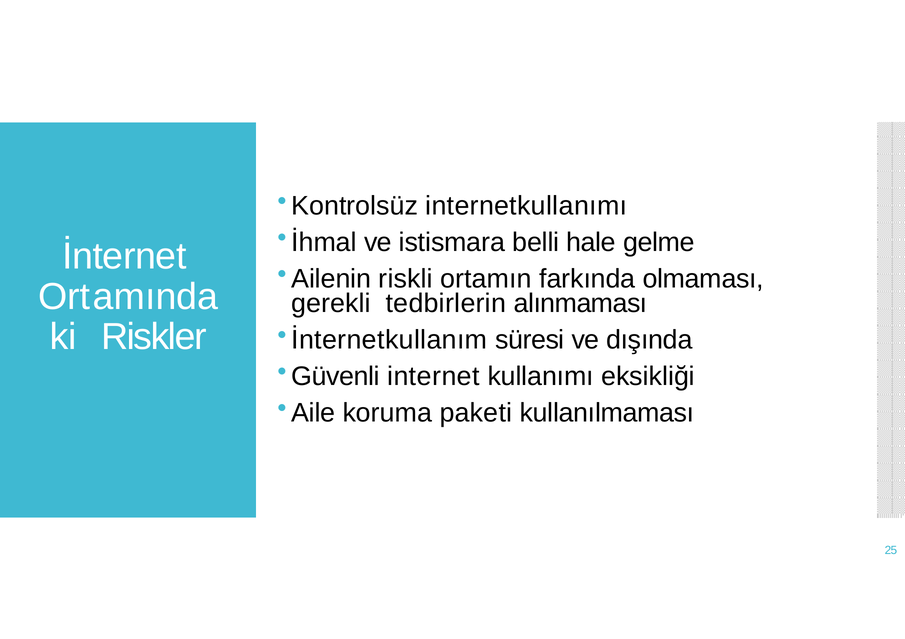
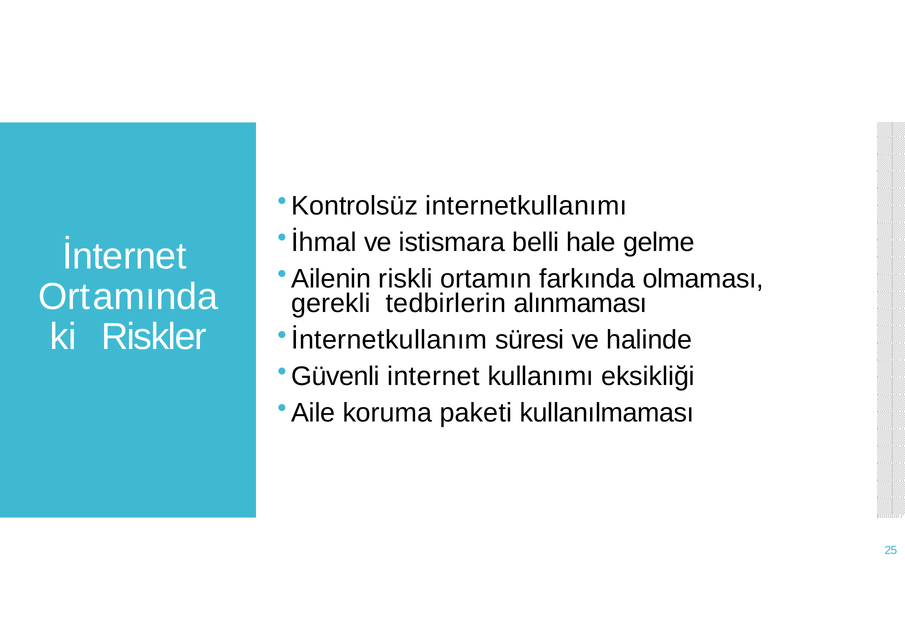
dışında: dışında -> halinde
